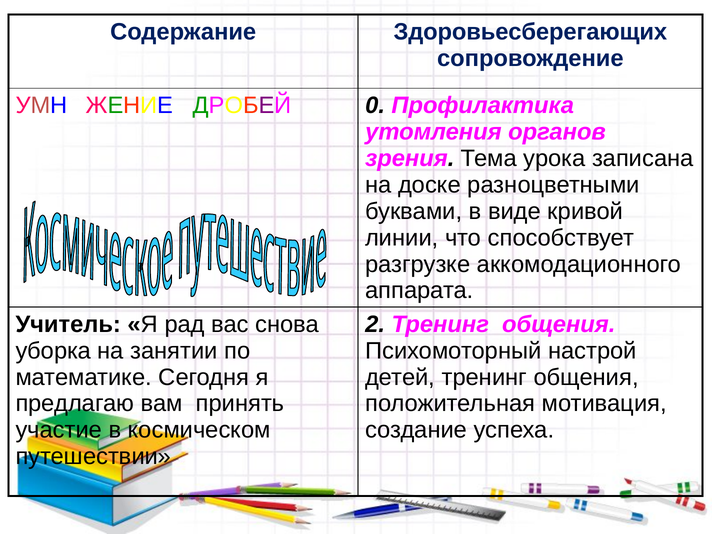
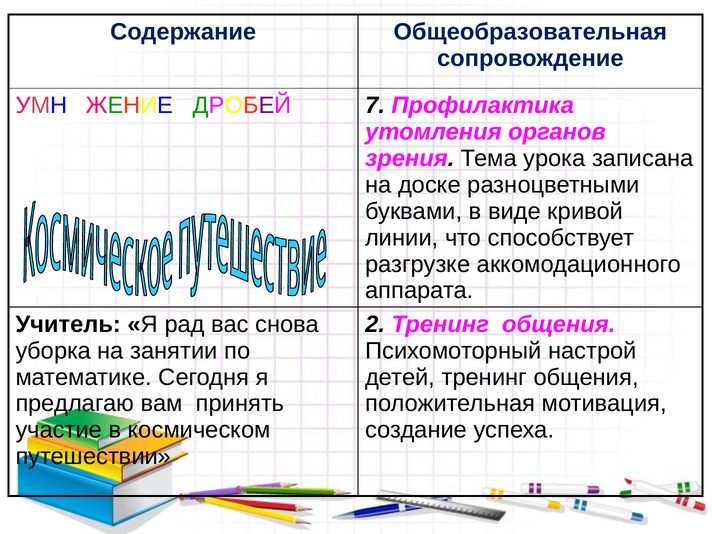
Здоровьесберегающих: Здоровьесберегающих -> Общеобразовательная
0: 0 -> 7
